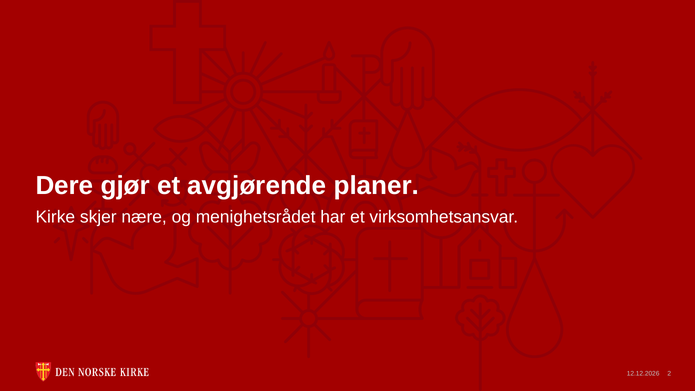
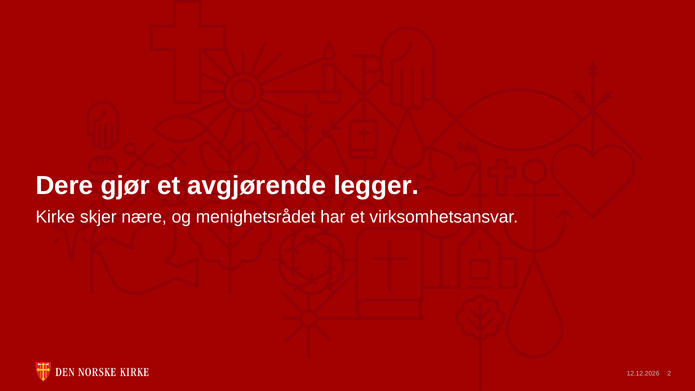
planer: planer -> legger
